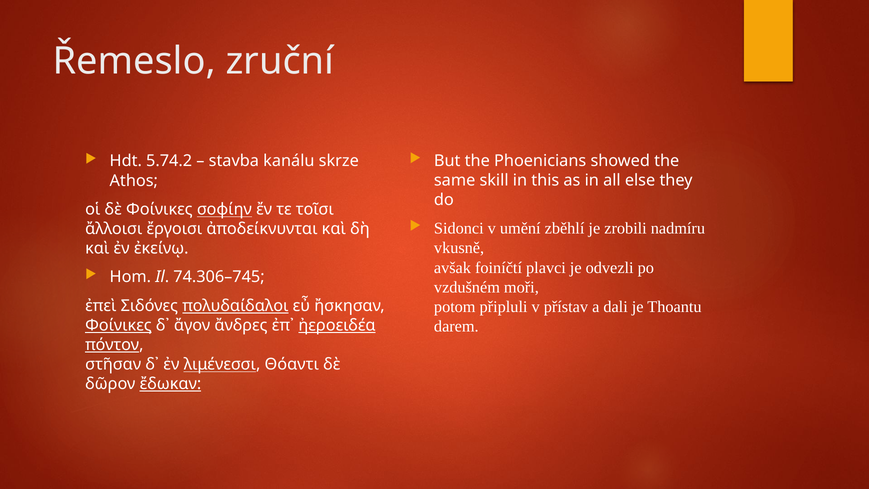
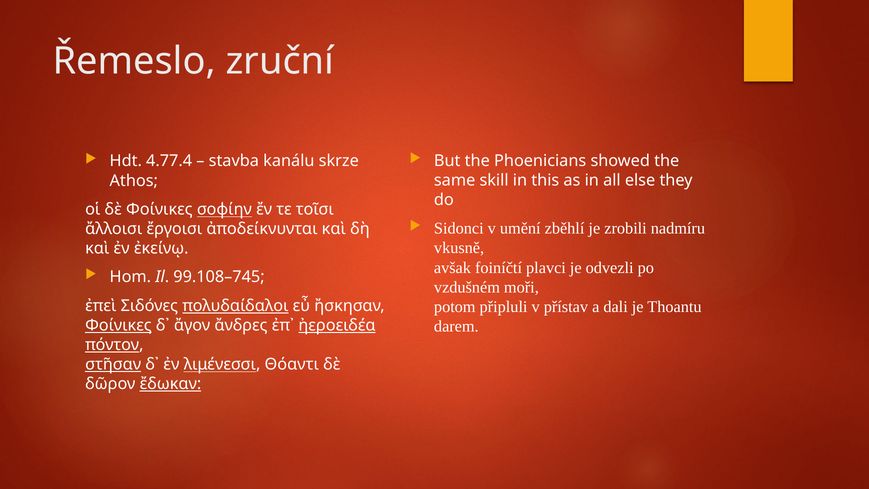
5.74.2: 5.74.2 -> 4.77.4
74.306–745: 74.306–745 -> 99.108–745
στῆσαν underline: none -> present
